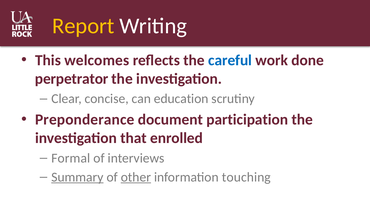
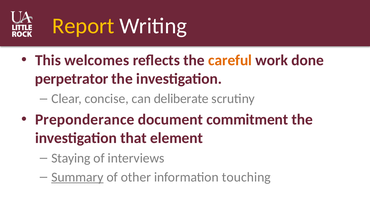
careful colour: blue -> orange
education: education -> deliberate
participation: participation -> commitment
enrolled: enrolled -> element
Formal: Formal -> Staying
other underline: present -> none
